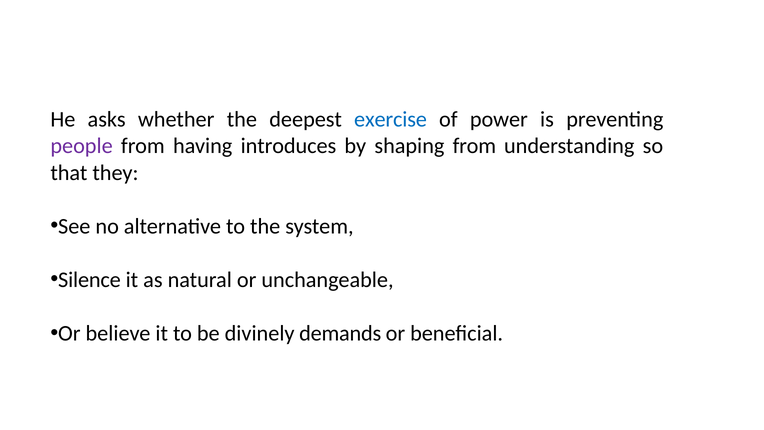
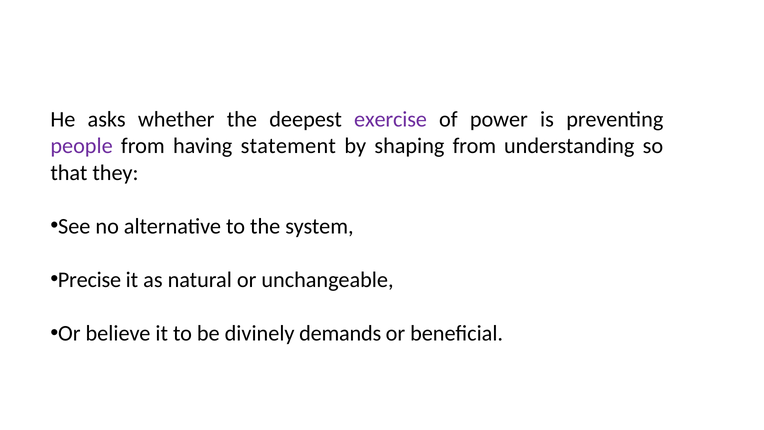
exercise colour: blue -> purple
introduces: introduces -> statement
Silence: Silence -> Precise
